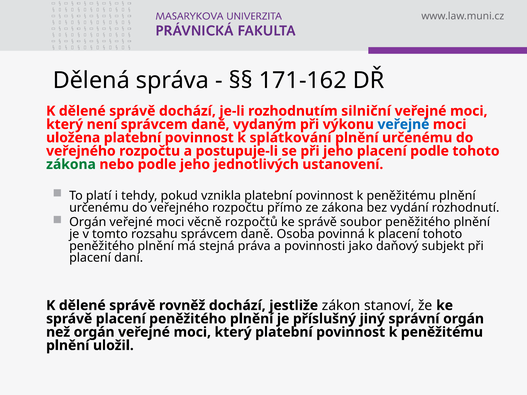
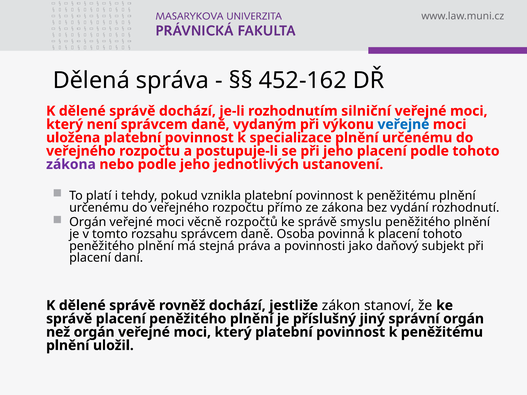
171-162: 171-162 -> 452-162
splátkování: splátkování -> specializace
zákona at (71, 164) colour: green -> purple
soubor: soubor -> smyslu
